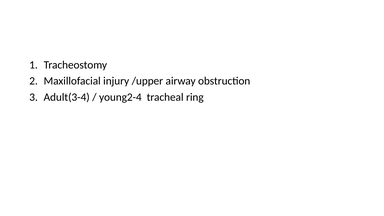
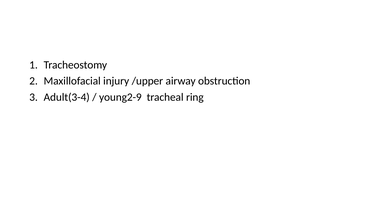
young2-4: young2-4 -> young2-9
